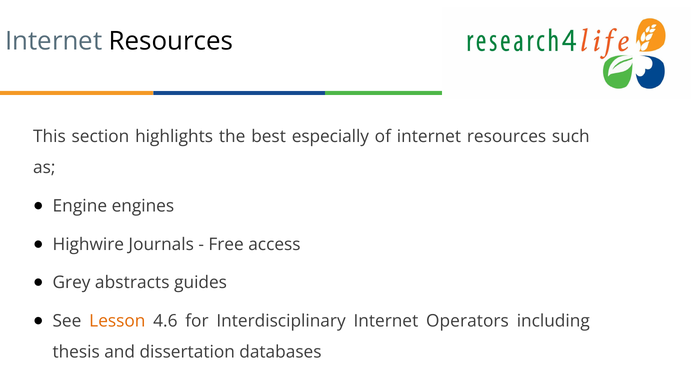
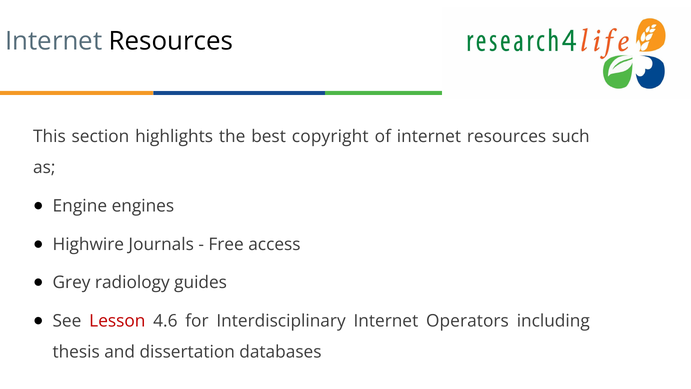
especially: especially -> copyright
abstracts: abstracts -> radiology
Lesson colour: orange -> red
